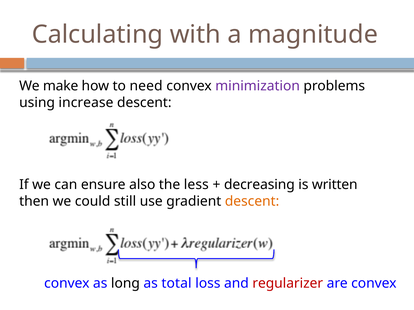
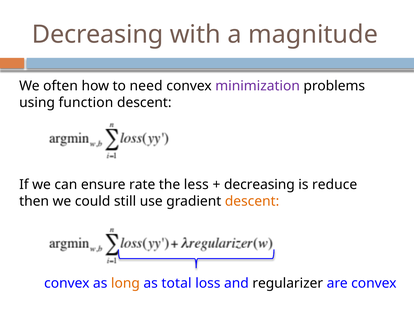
Calculating at (98, 35): Calculating -> Decreasing
make: make -> often
increase: increase -> function
also: also -> rate
written: written -> reduce
long colour: black -> orange
regularizer colour: red -> black
